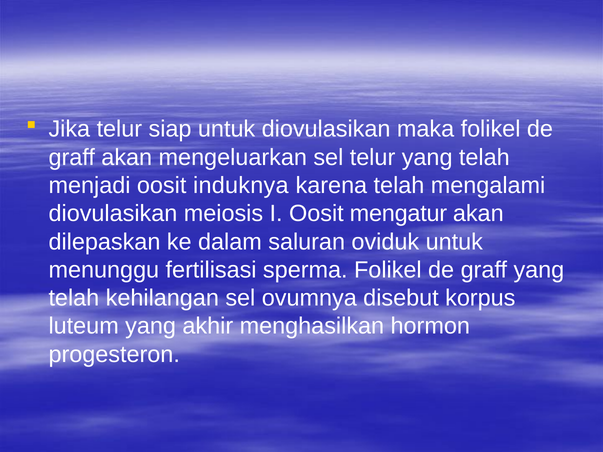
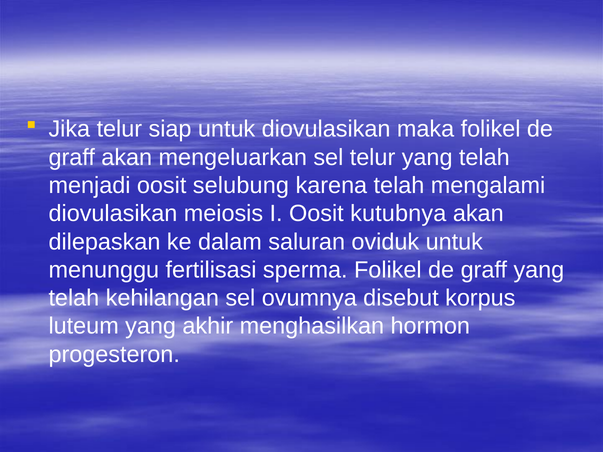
induknya: induknya -> selubung
mengatur: mengatur -> kutubnya
